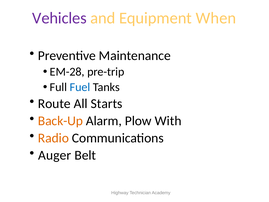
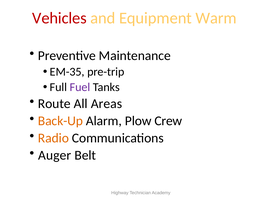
Vehicles colour: purple -> red
When: When -> Warm
EM-28: EM-28 -> EM-35
Fuel colour: blue -> purple
Starts: Starts -> Areas
With: With -> Crew
